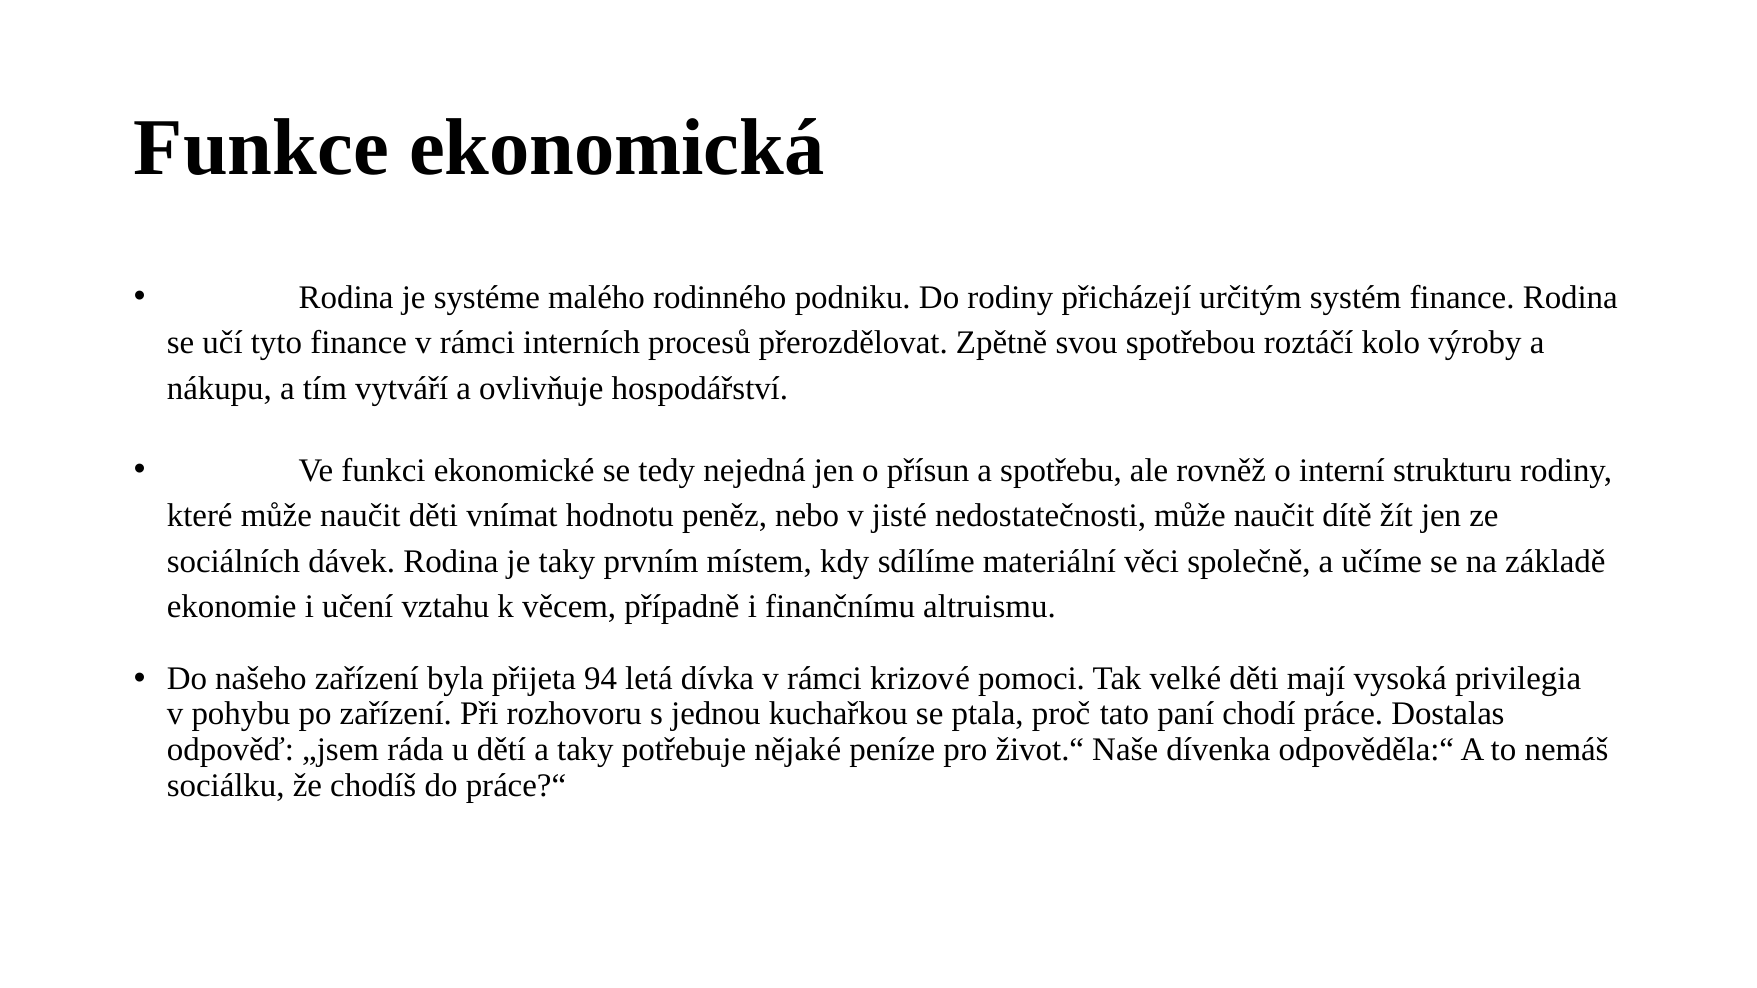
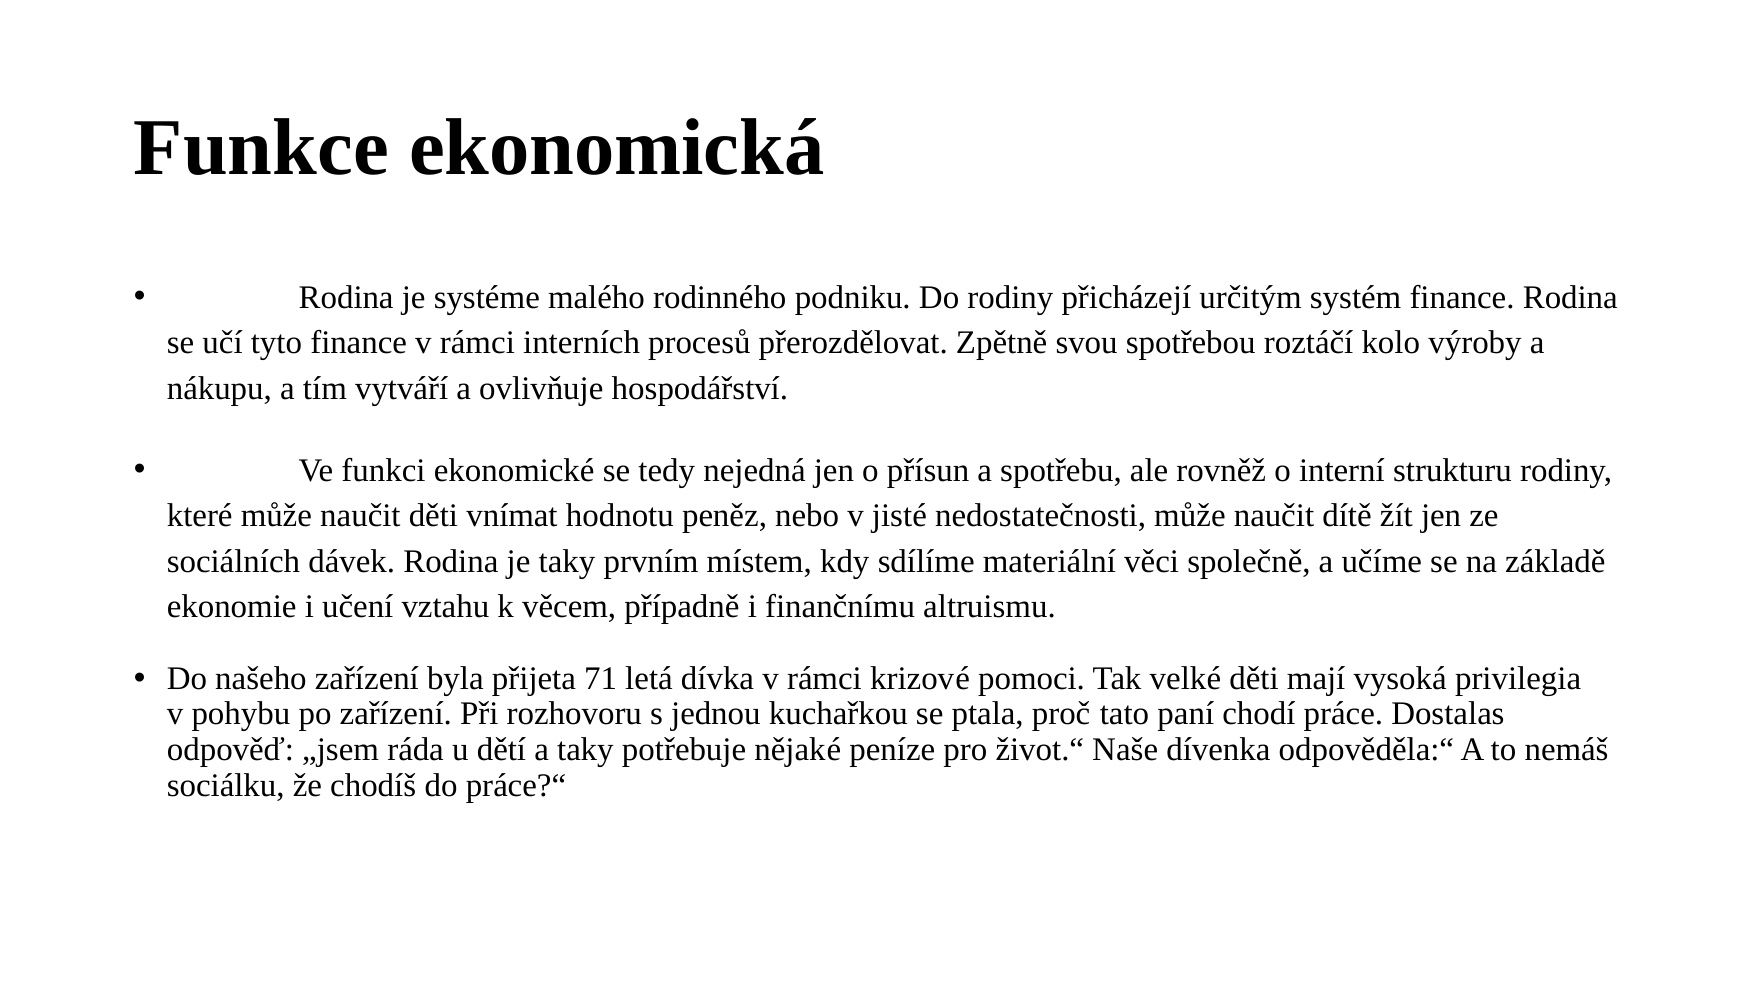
94: 94 -> 71
